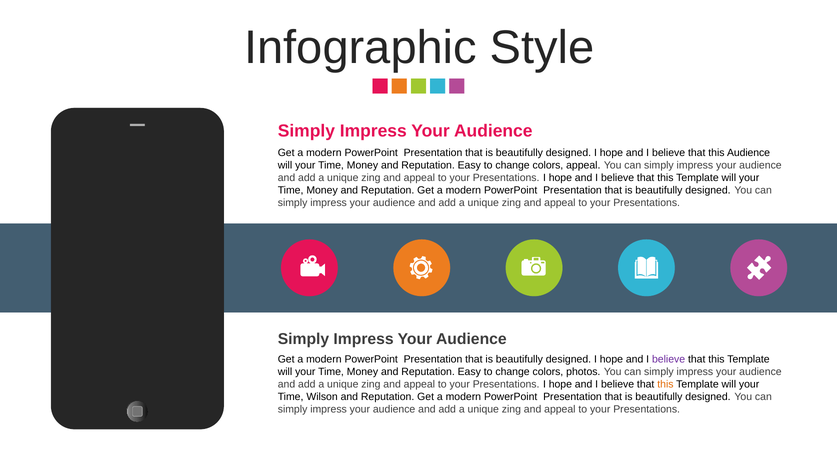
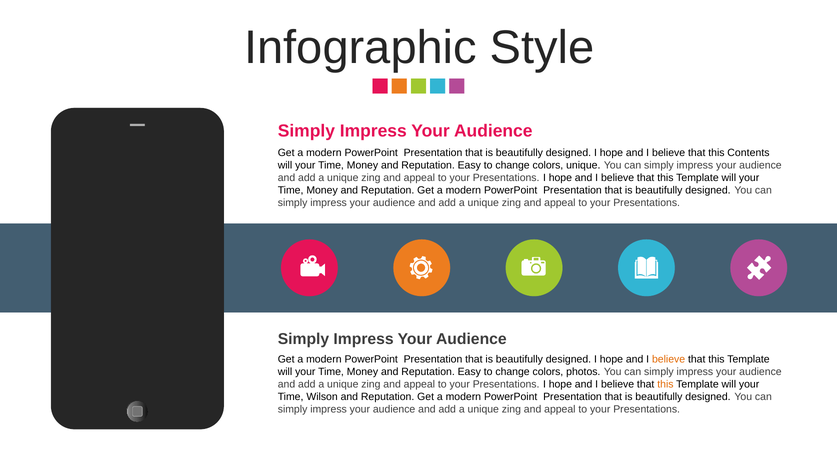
this Audience: Audience -> Contents
colors appeal: appeal -> unique
believe at (669, 359) colour: purple -> orange
